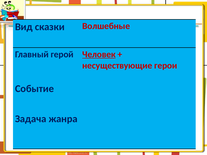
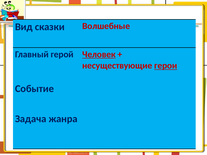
герои underline: none -> present
